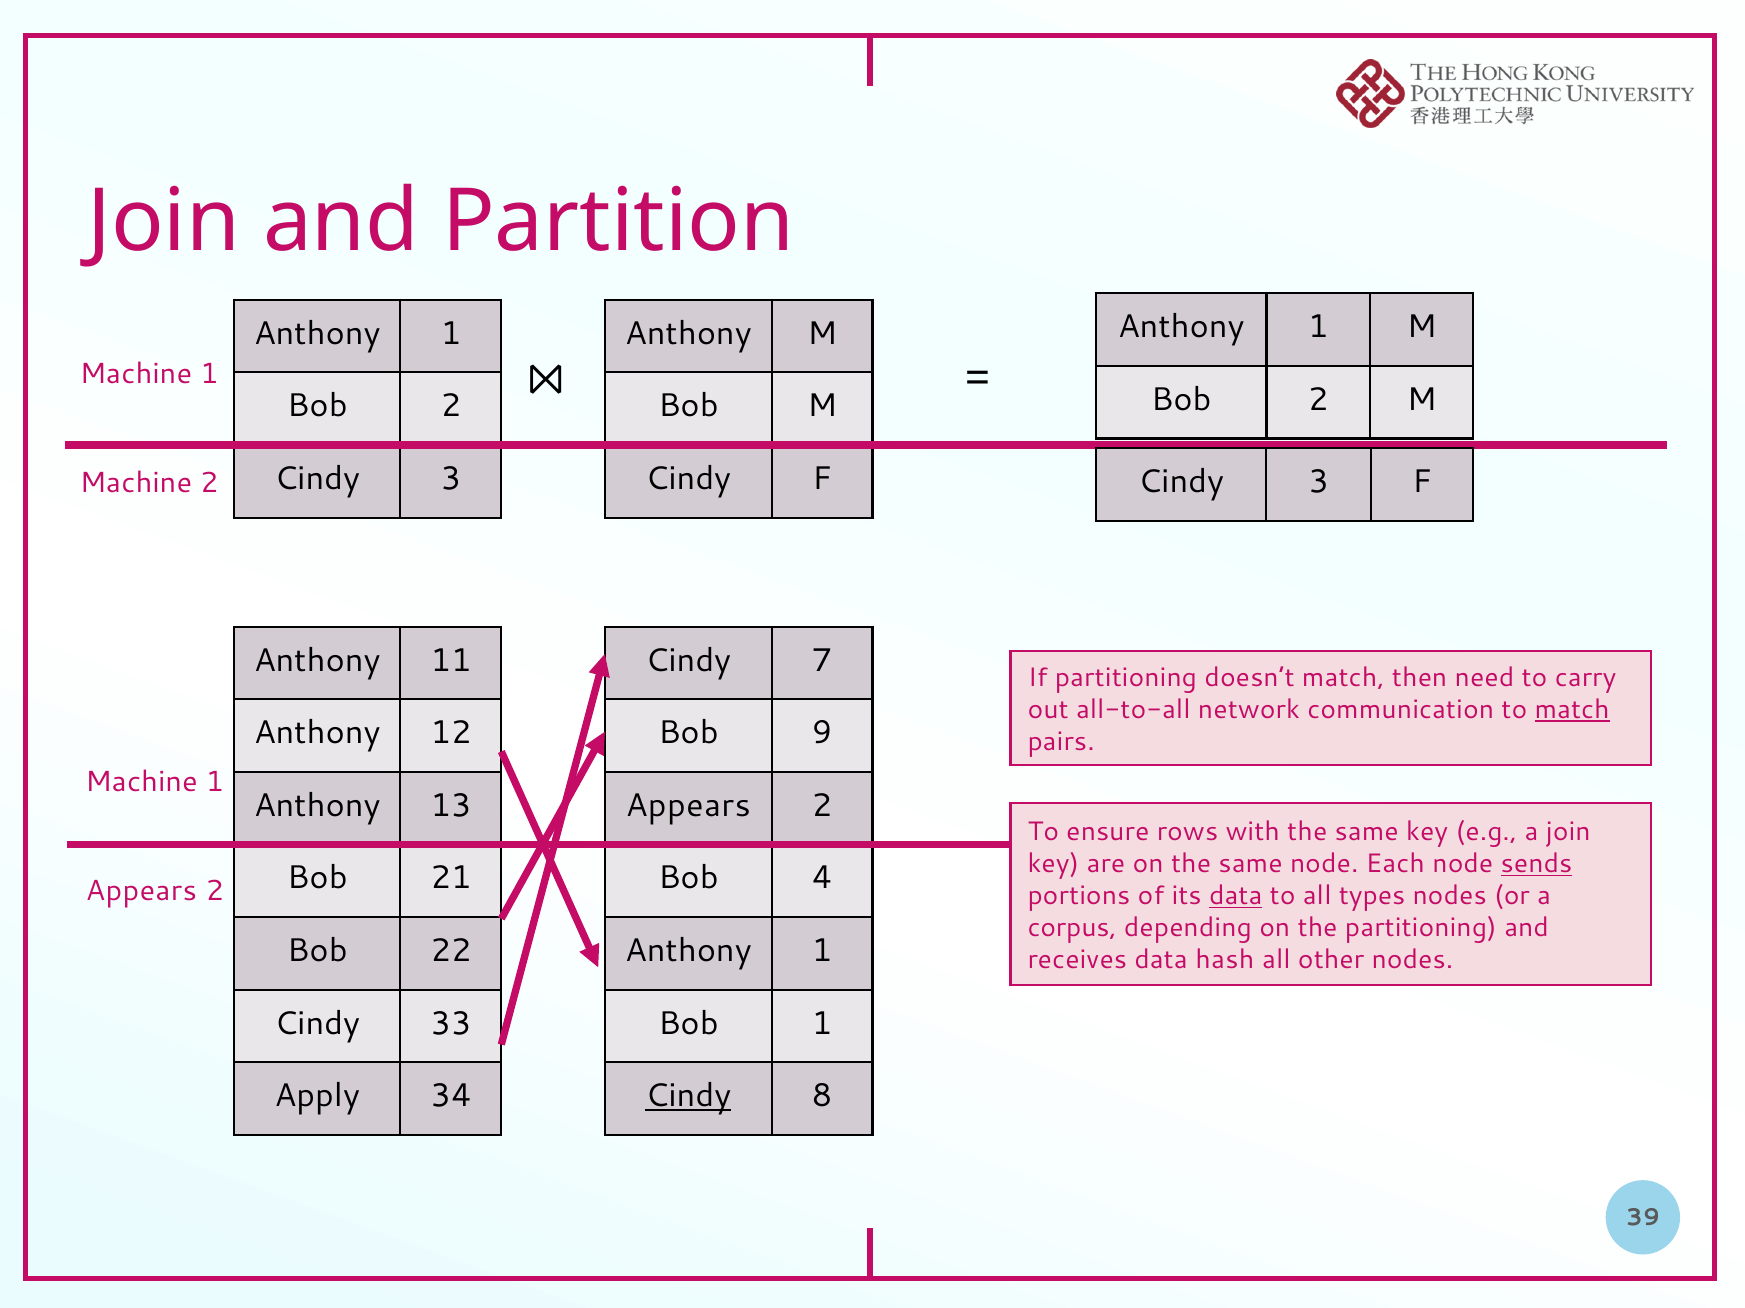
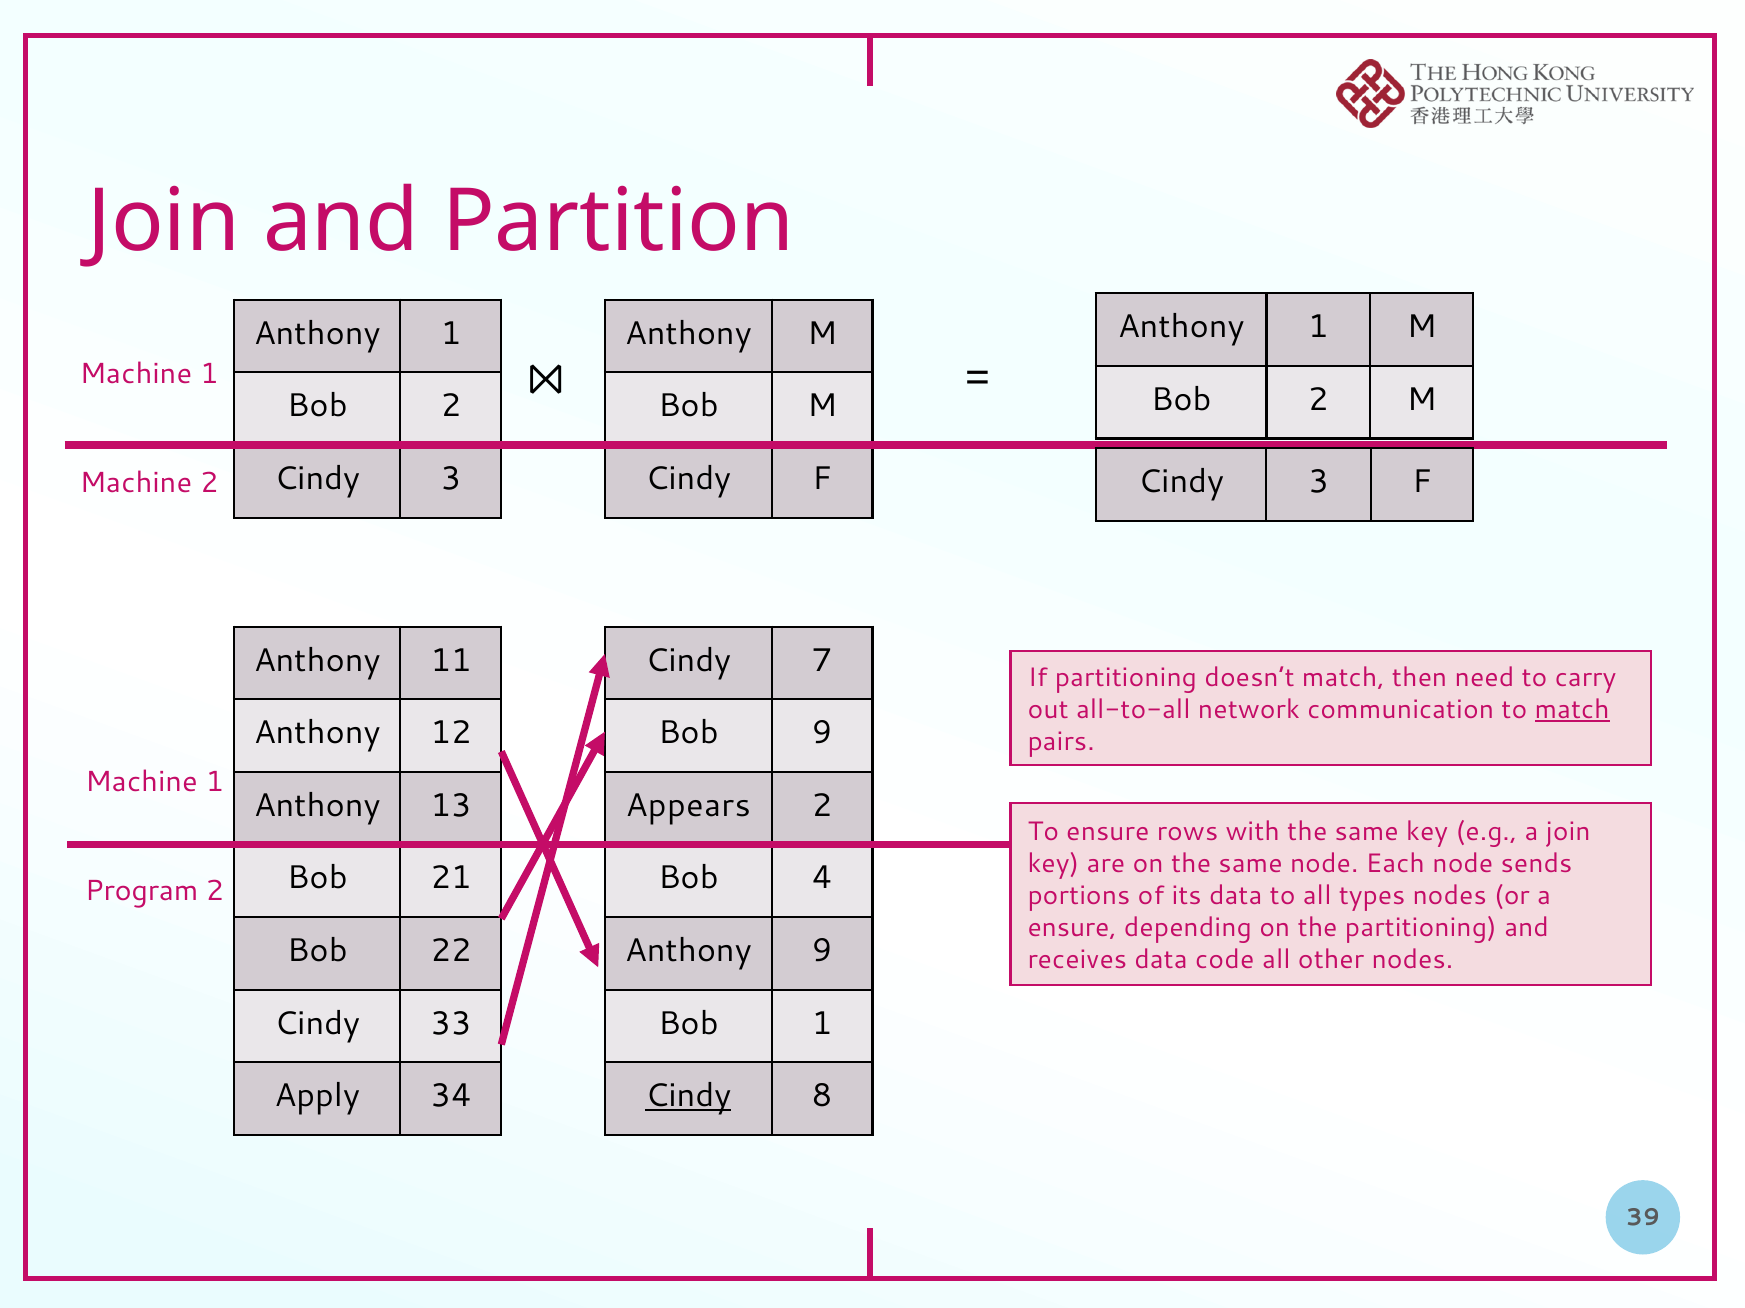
sends underline: present -> none
Appears at (141, 891): Appears -> Program
data at (1236, 897) underline: present -> none
corpus at (1072, 929): corpus -> ensure
1 at (822, 951): 1 -> 9
hash: hash -> code
